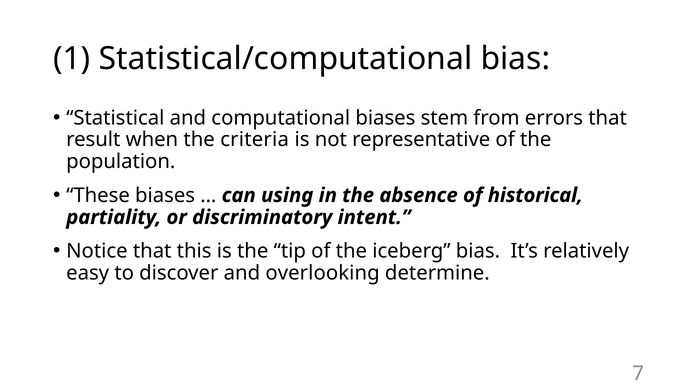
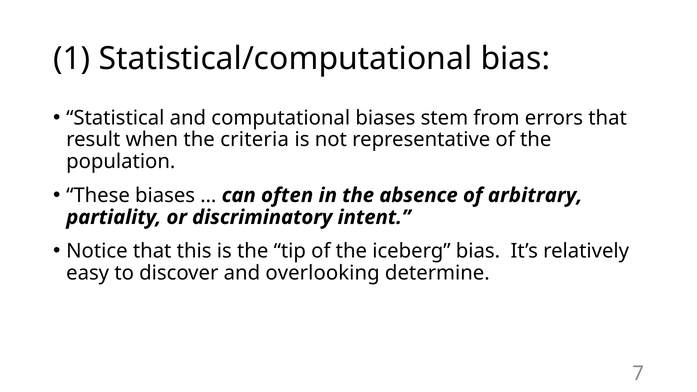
using: using -> often
historical: historical -> arbitrary
